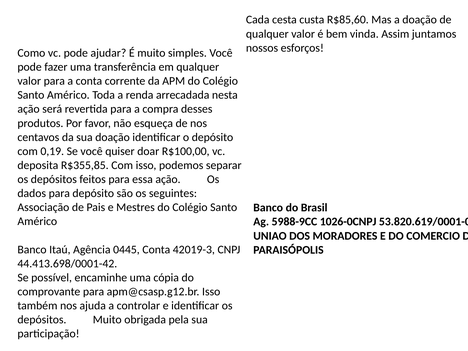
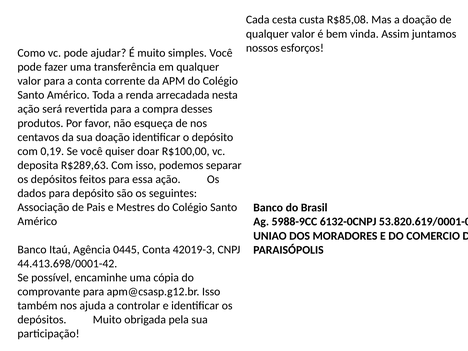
R$85,60: R$85,60 -> R$85,08
R$355,85: R$355,85 -> R$289,63
1026-0CNPJ: 1026-0CNPJ -> 6132-0CNPJ
